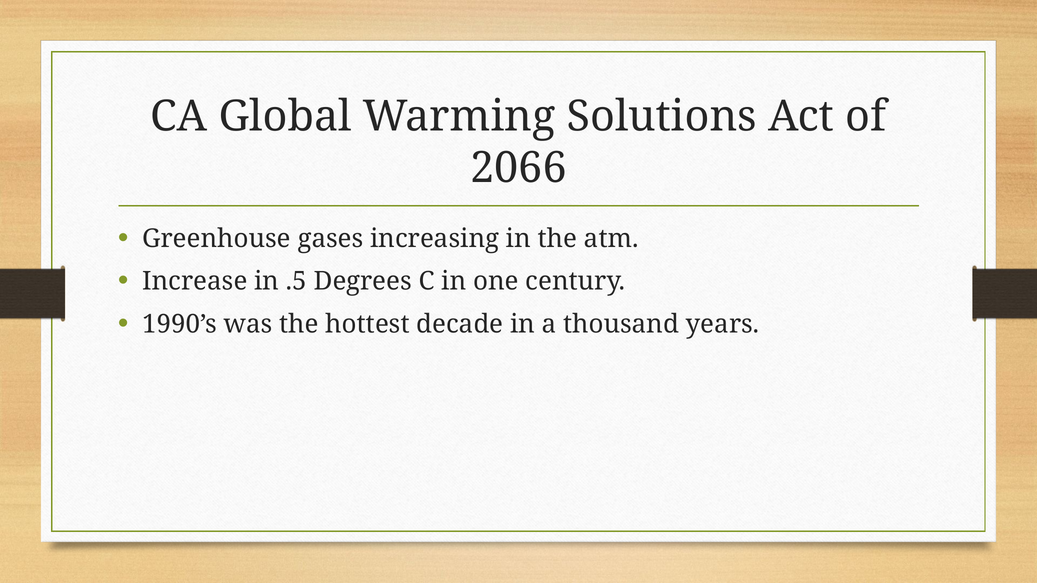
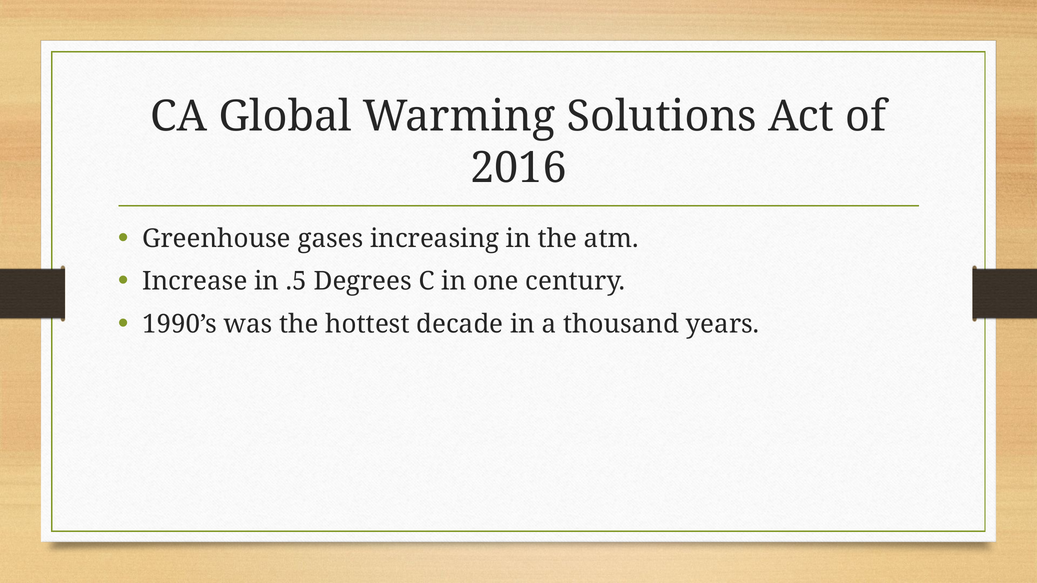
2066: 2066 -> 2016
